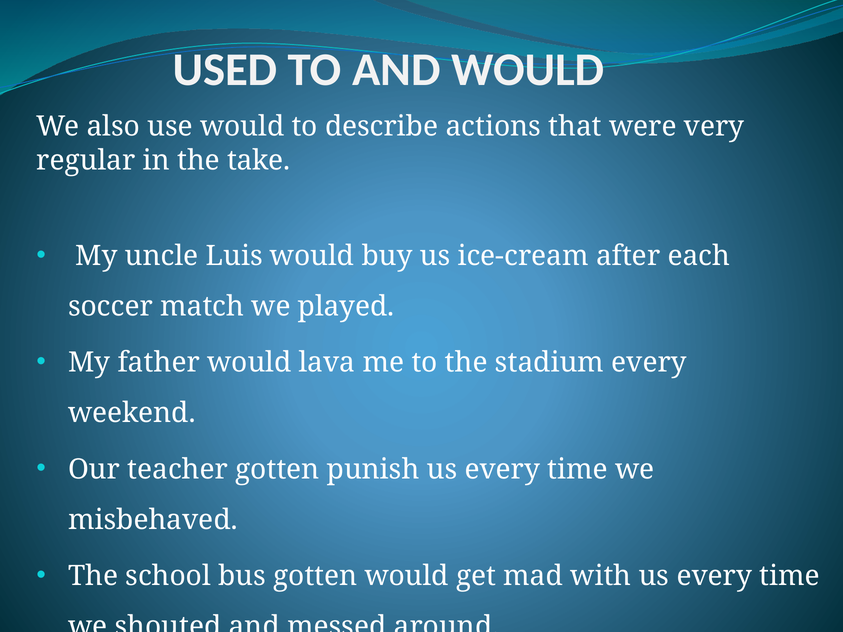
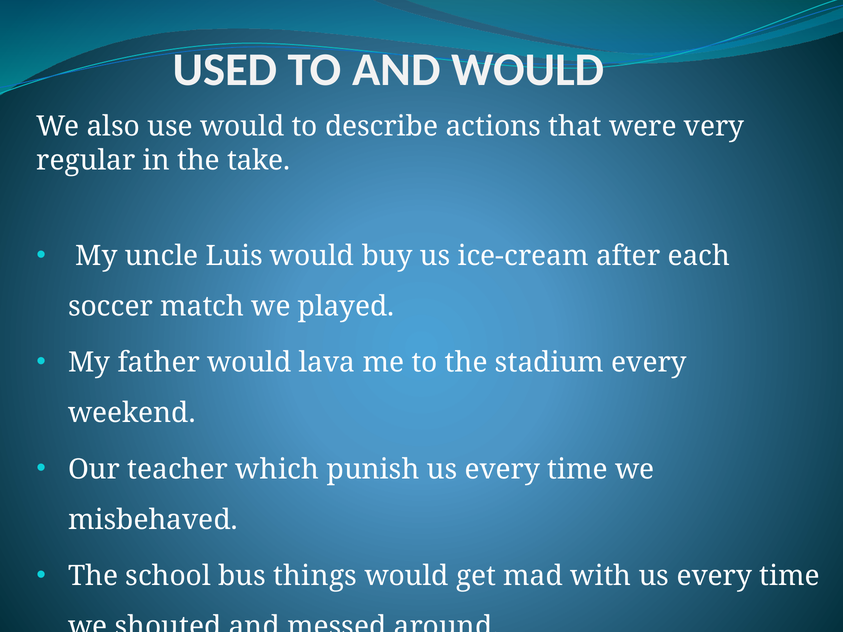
teacher gotten: gotten -> which
bus gotten: gotten -> things
